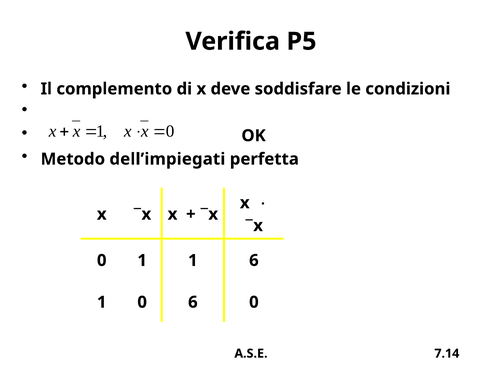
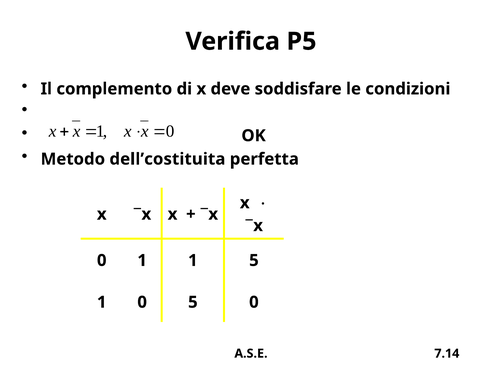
dell’impiegati: dell’impiegati -> dell’costituita
1 6: 6 -> 5
0 6: 6 -> 5
